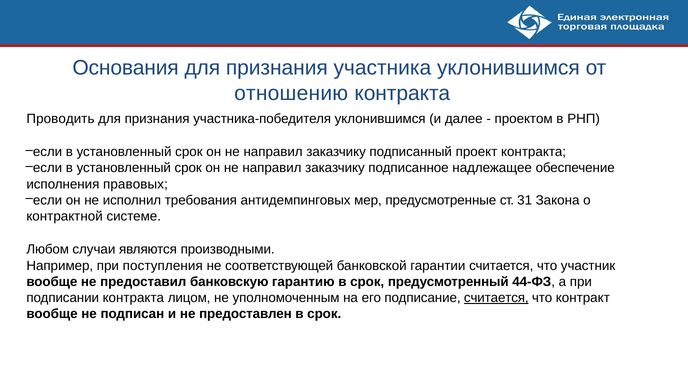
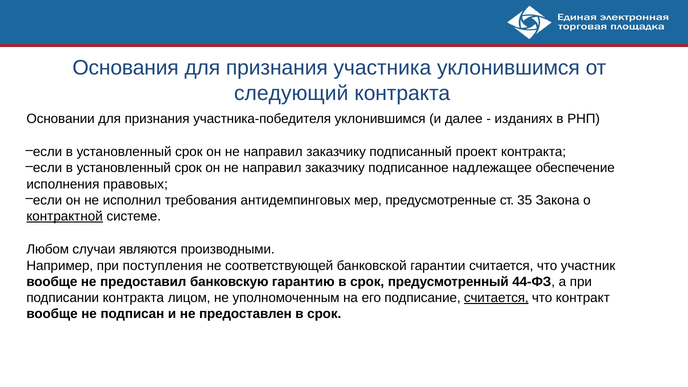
отношению: отношению -> следующий
Проводить: Проводить -> Основании
проектом: проектом -> изданиях
31: 31 -> 35
контрактной underline: none -> present
